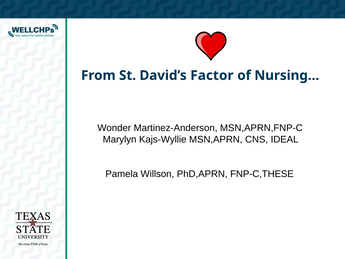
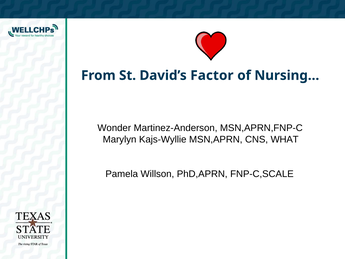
IDEAL: IDEAL -> WHAT
FNP-C,THESE: FNP-C,THESE -> FNP-C,SCALE
